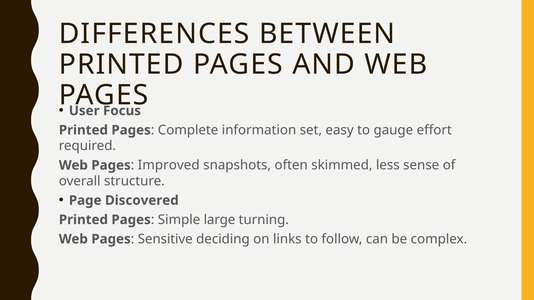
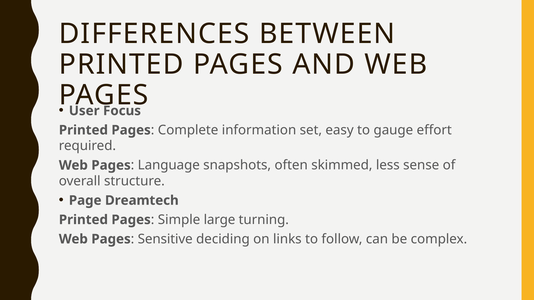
Improved: Improved -> Language
Discovered: Discovered -> Dreamtech
